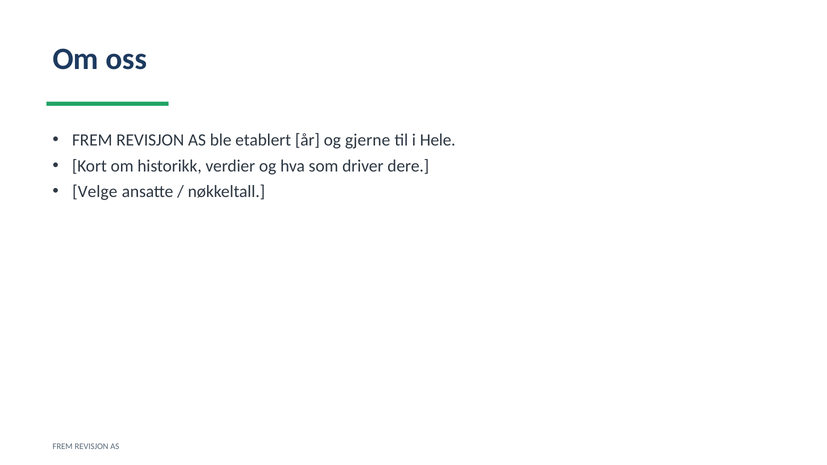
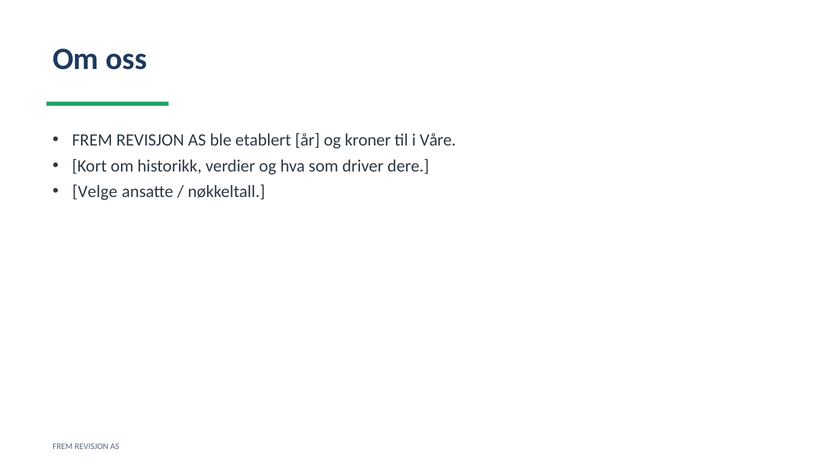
gjerne: gjerne -> kroner
Hele: Hele -> Våre
